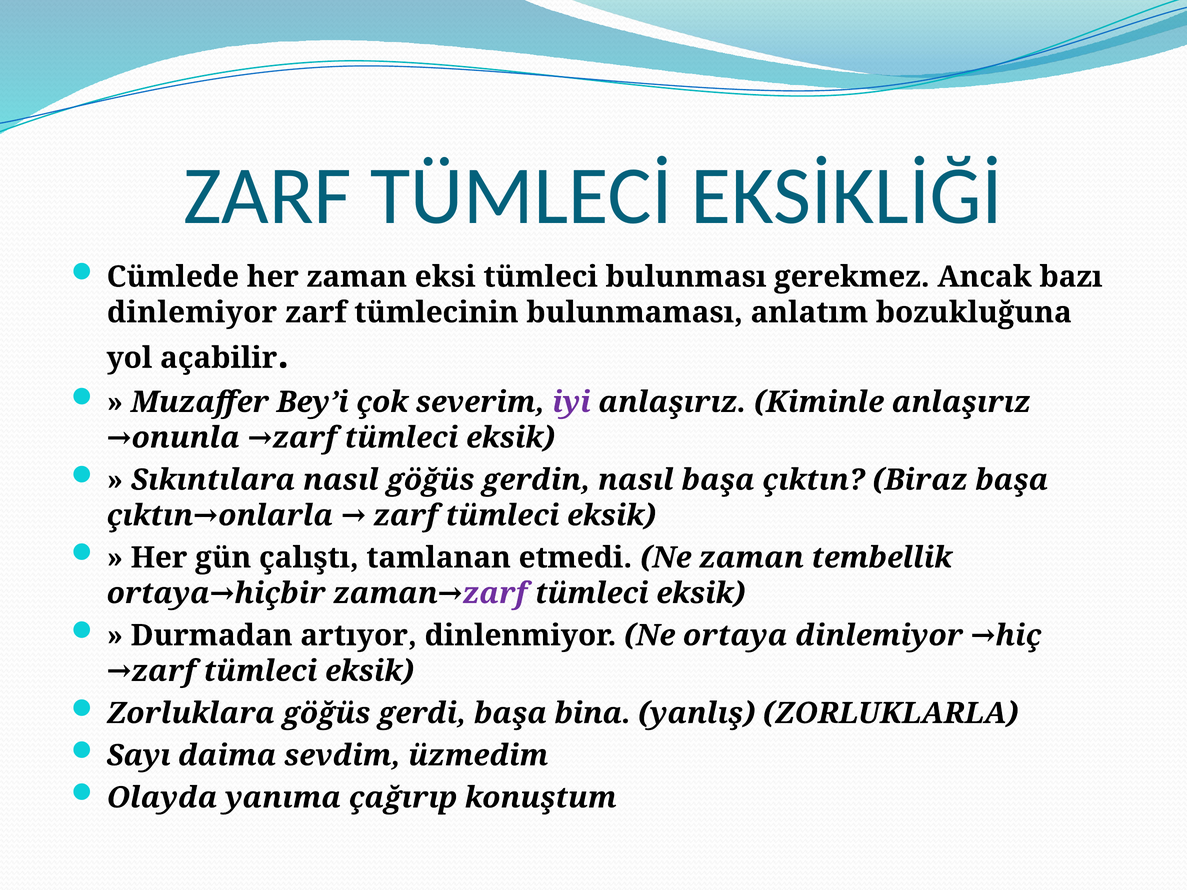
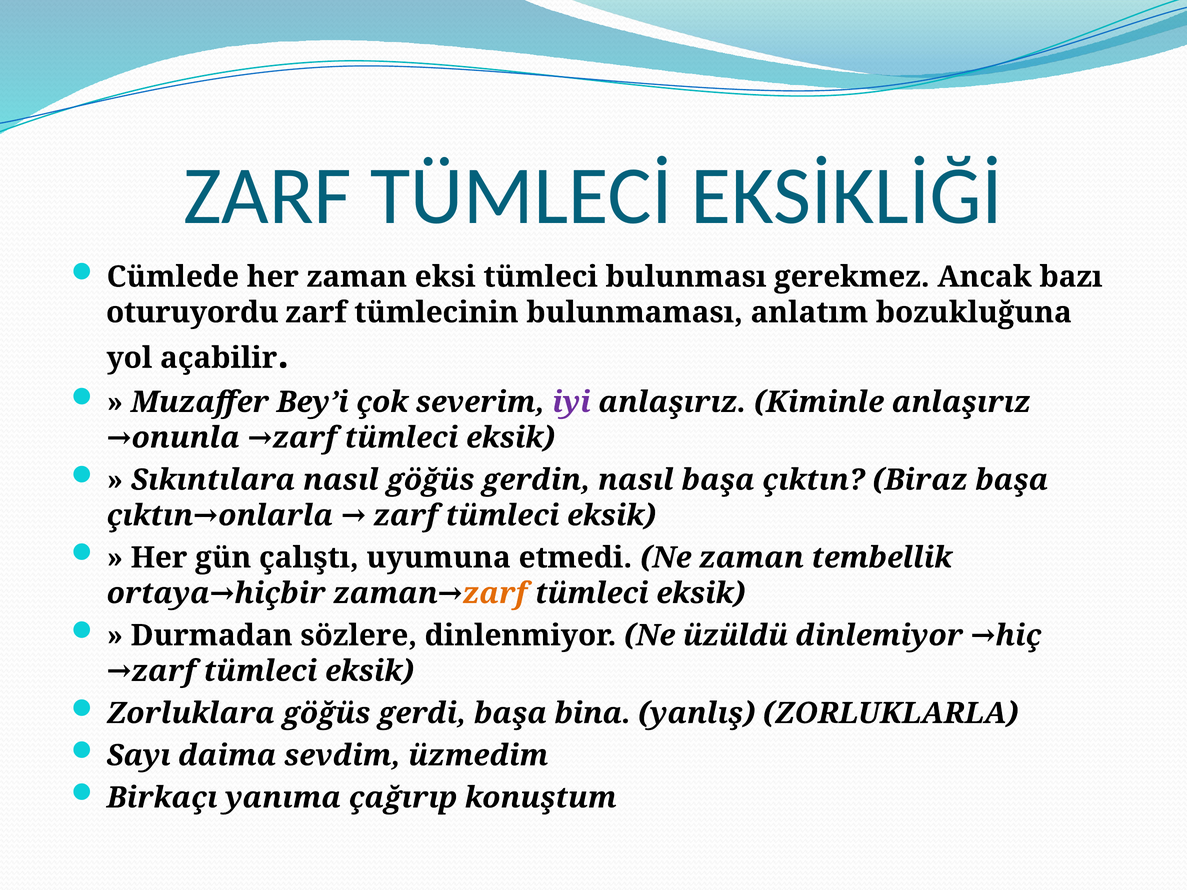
dinlemiyor at (192, 313): dinlemiyor -> oturuyordu
tamlanan: tamlanan -> uyumuna
zarf at (495, 593) colour: purple -> orange
artıyor: artıyor -> sözlere
Ne ortaya: ortaya -> üzüldü
Olayda: Olayda -> Birkaçı
